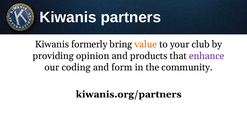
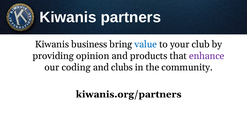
formerly: formerly -> business
value colour: orange -> blue
form: form -> clubs
